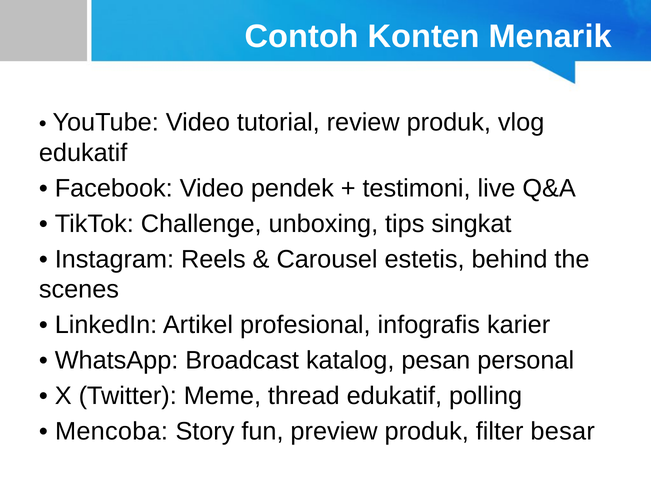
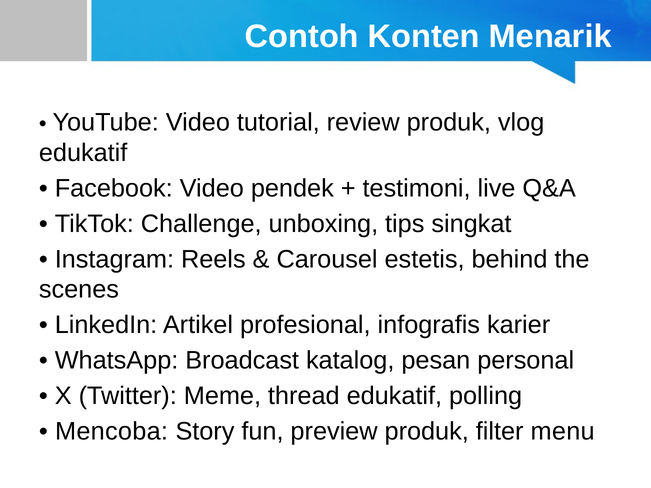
besar: besar -> menu
